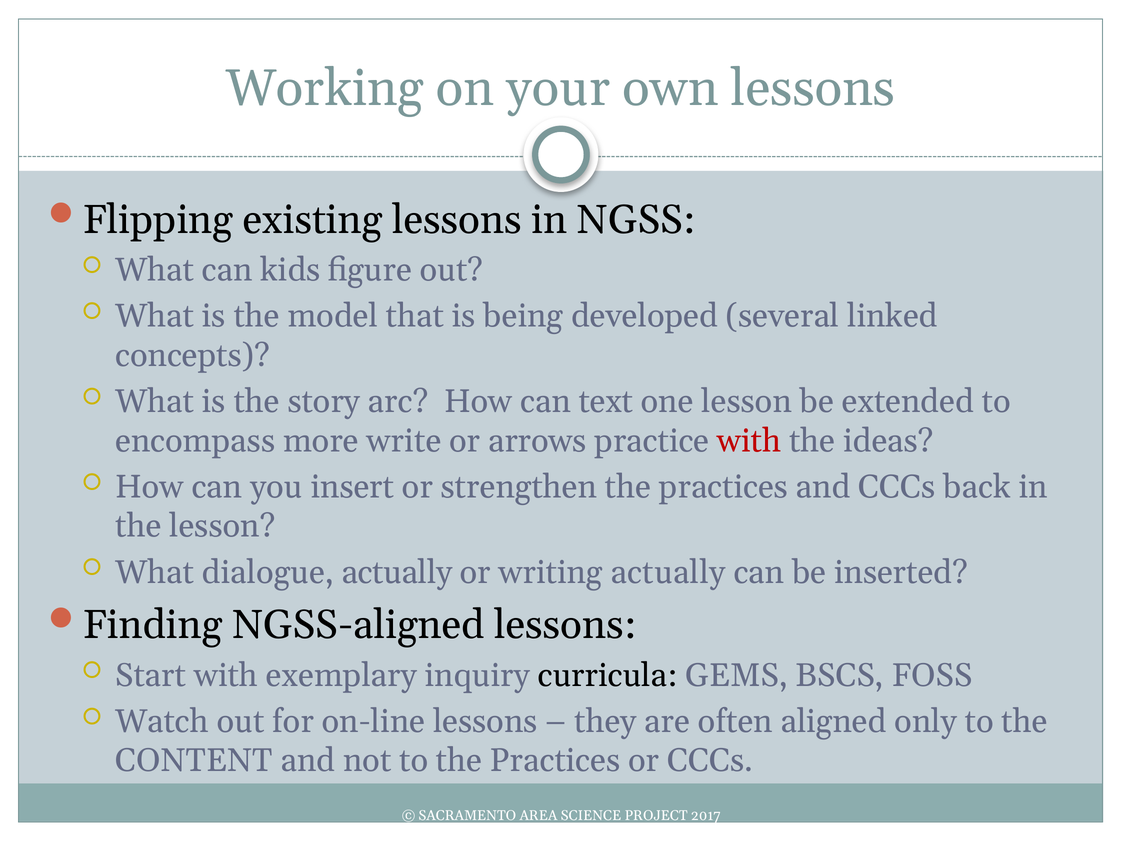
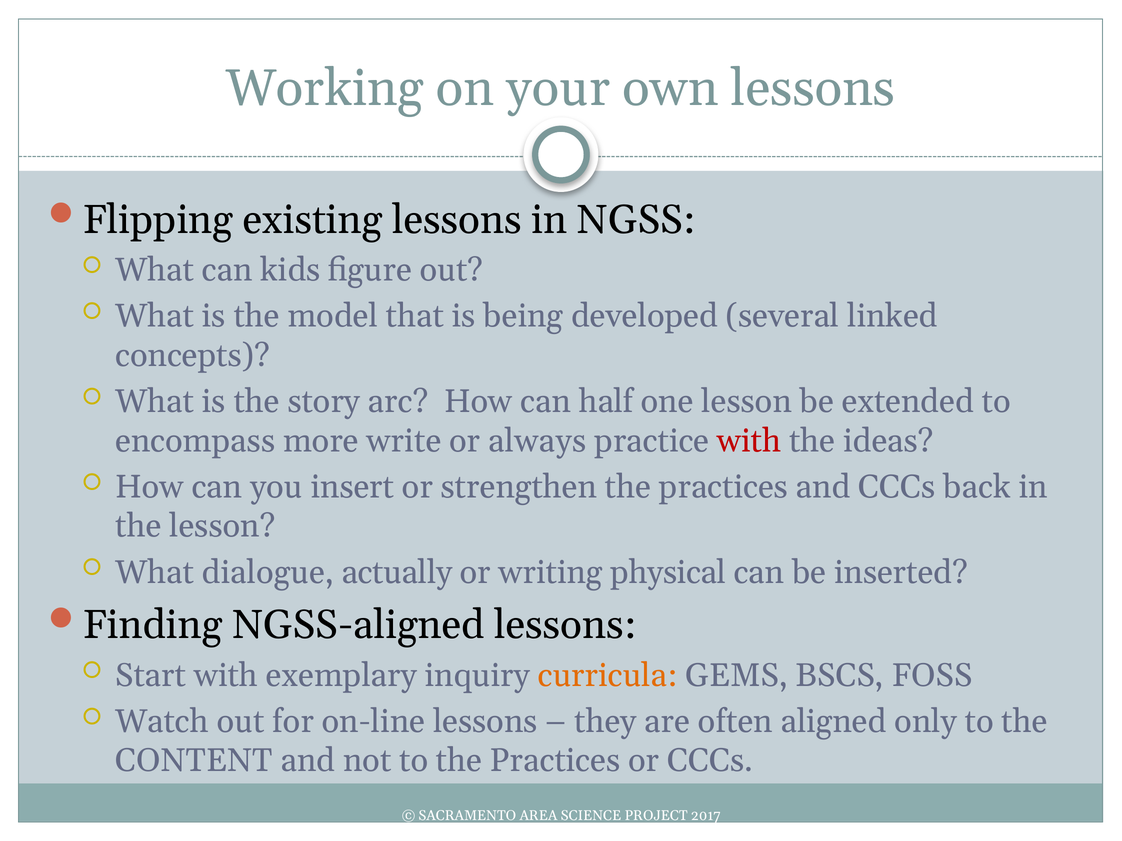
text: text -> half
arrows: arrows -> always
writing actually: actually -> physical
curricula colour: black -> orange
